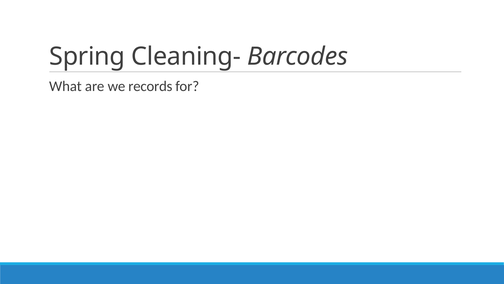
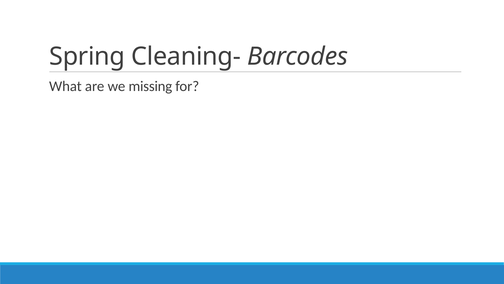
records: records -> missing
